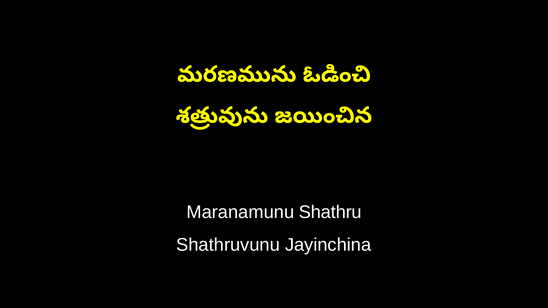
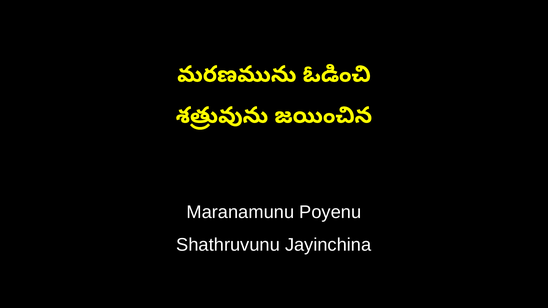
Shathru: Shathru -> Poyenu
